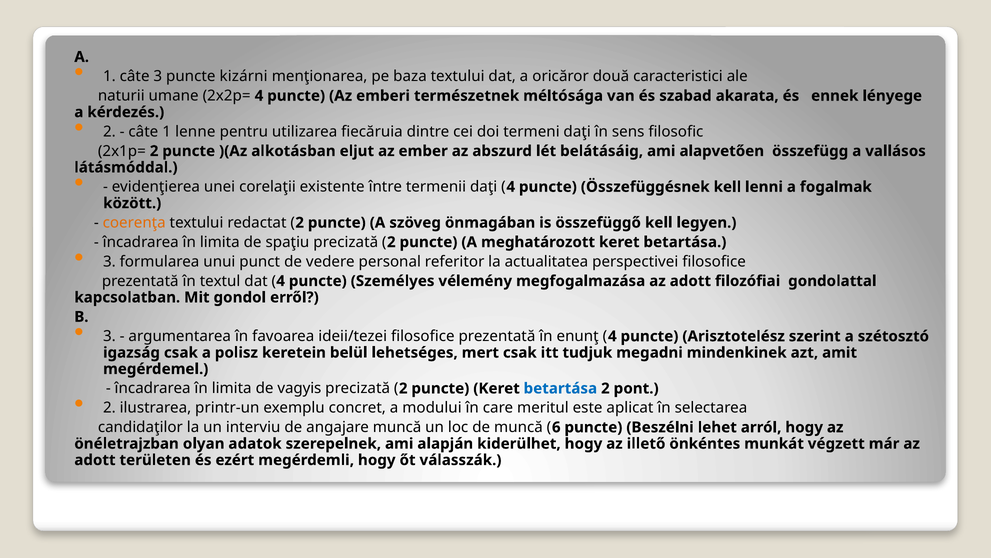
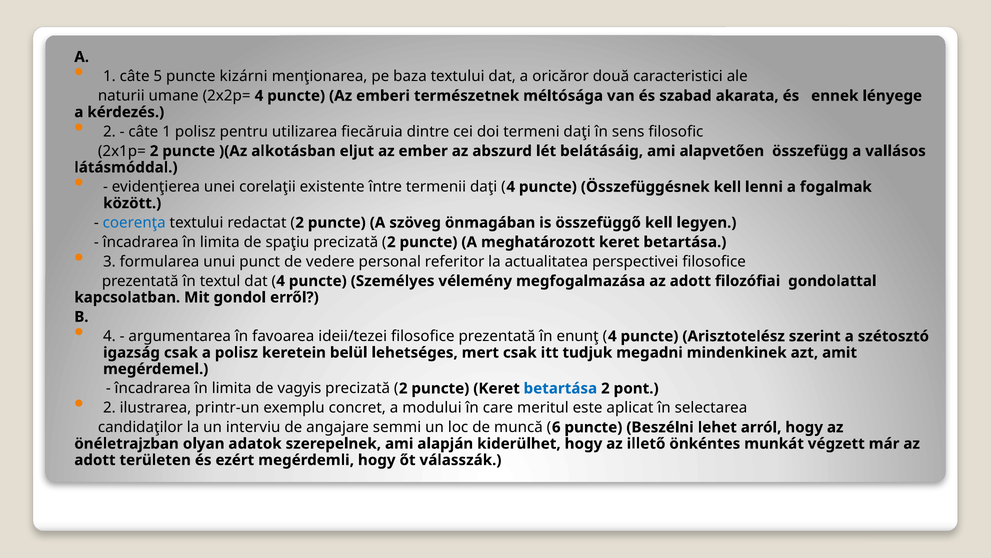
câte 3: 3 -> 5
1 lenne: lenne -> polisz
coerenţa colour: orange -> blue
3 at (109, 336): 3 -> 4
angajare muncă: muncă -> semmi
